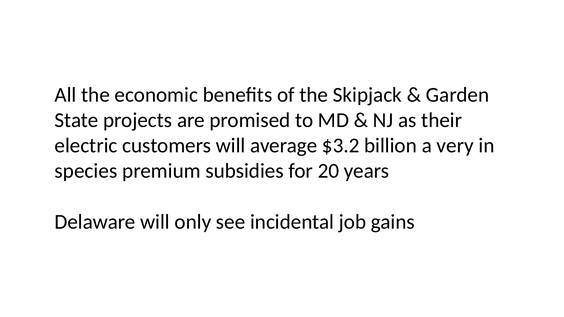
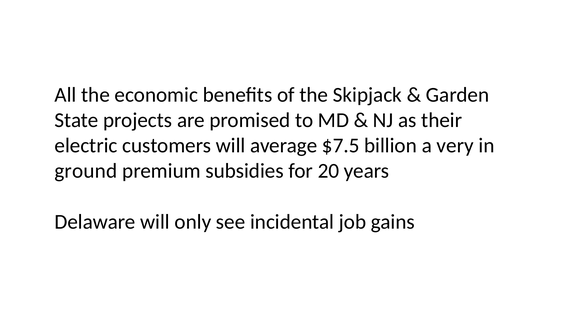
$3.2: $3.2 -> $7.5
species: species -> ground
